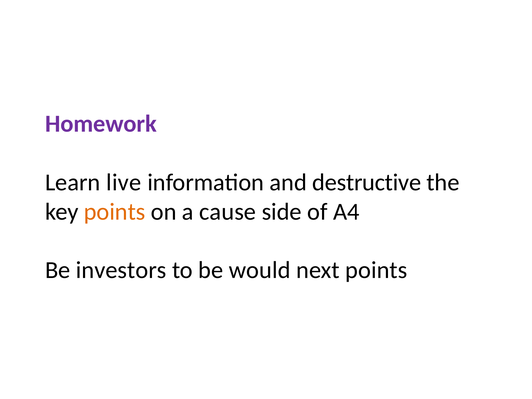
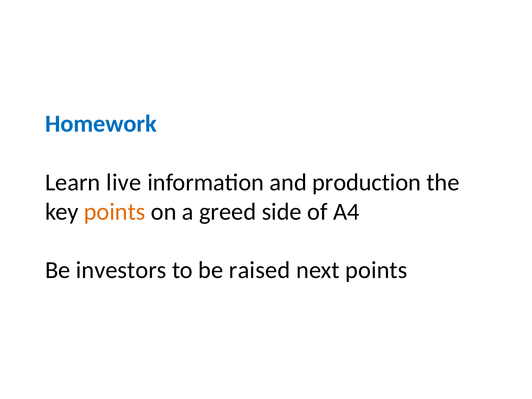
Homework colour: purple -> blue
destructive: destructive -> production
cause: cause -> greed
would: would -> raised
